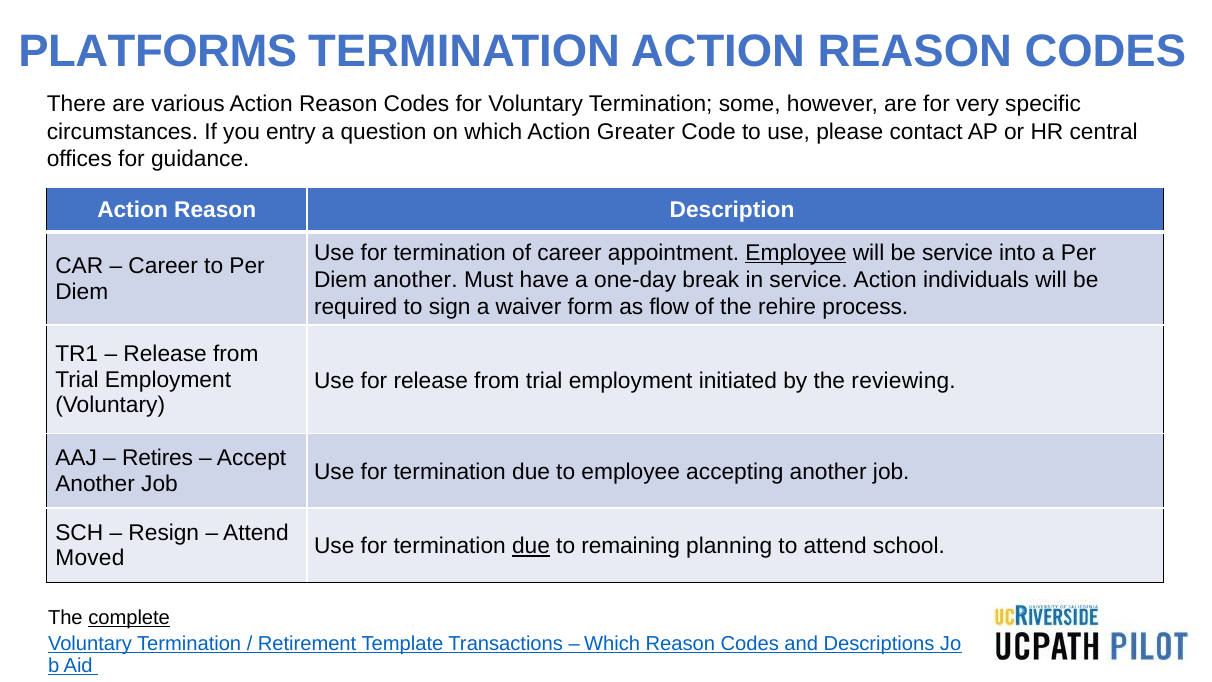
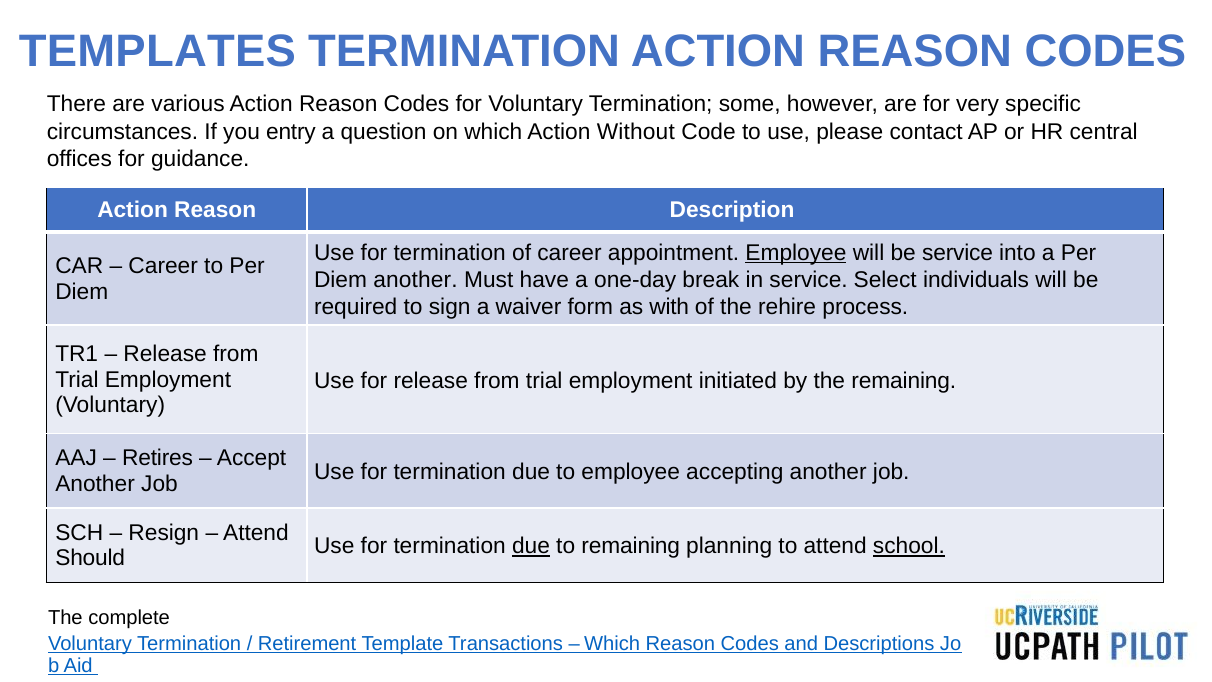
PLATFORMS: PLATFORMS -> TEMPLATES
Greater: Greater -> Without
service Action: Action -> Select
flow: flow -> with
the reviewing: reviewing -> remaining
school underline: none -> present
Moved: Moved -> Should
complete underline: present -> none
